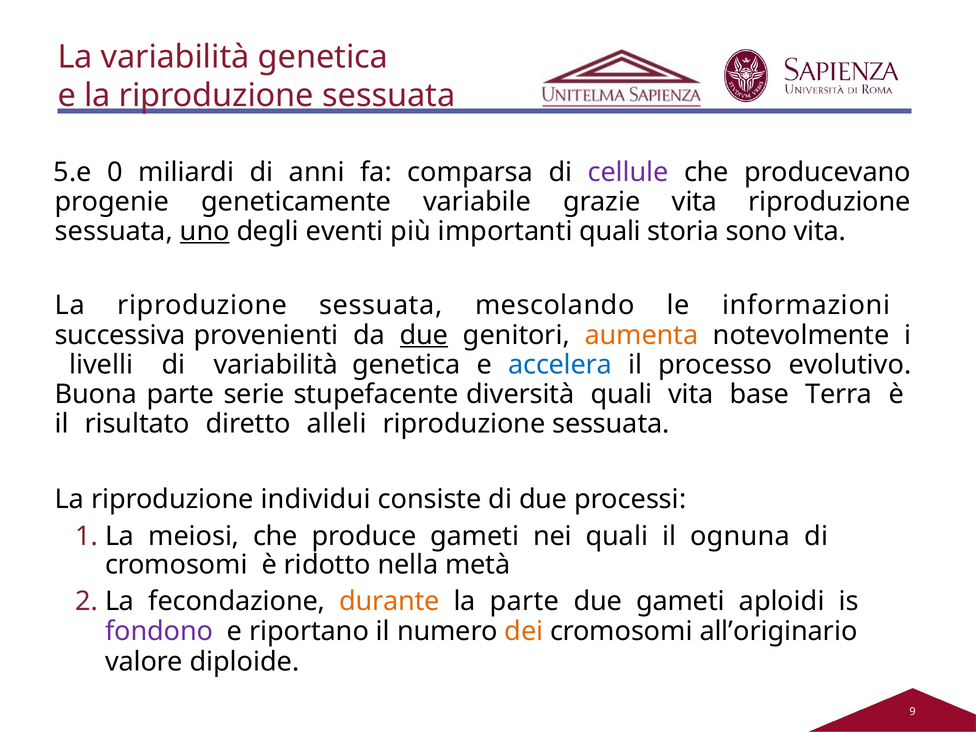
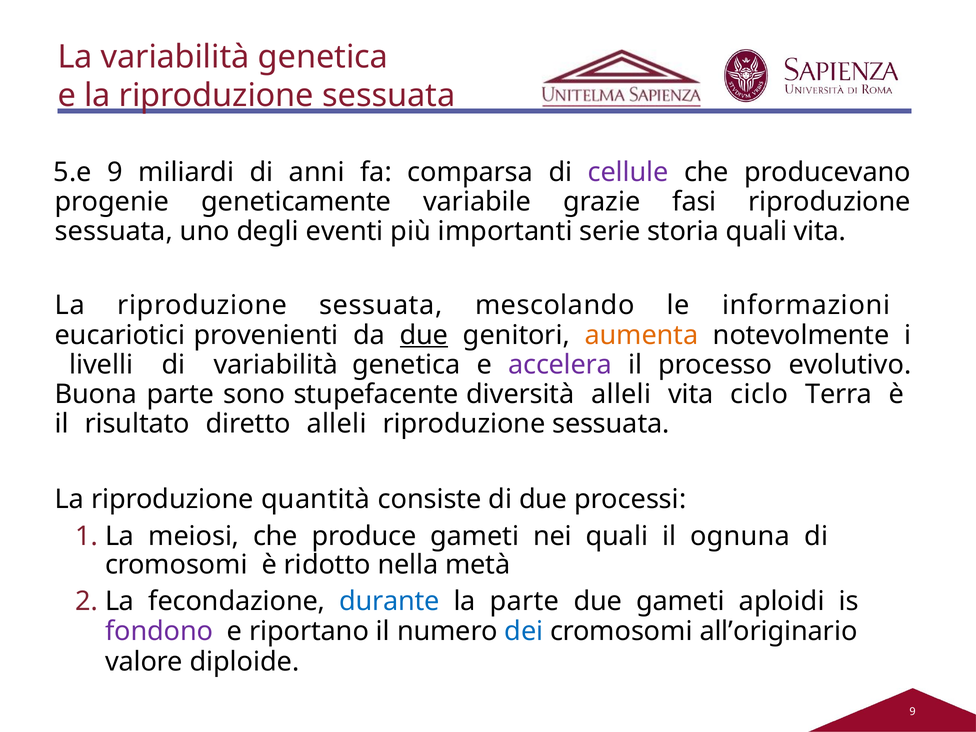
0 at (115, 173): 0 -> 9
grazie vita: vita -> fasi
uno underline: present -> none
importanti quali: quali -> serie
storia sono: sono -> quali
successiva: successiva -> eucariotici
accelera colour: blue -> purple
serie: serie -> sono
diversità quali: quali -> alleli
base: base -> ciclo
individui: individui -> quantità
durante colour: orange -> blue
dei colour: orange -> blue
